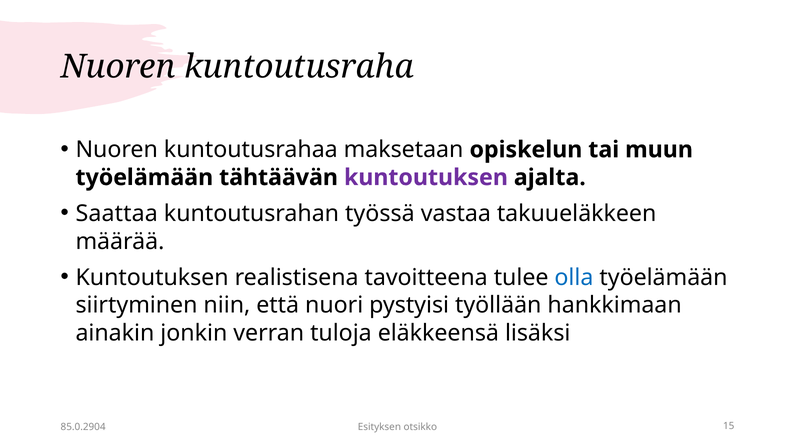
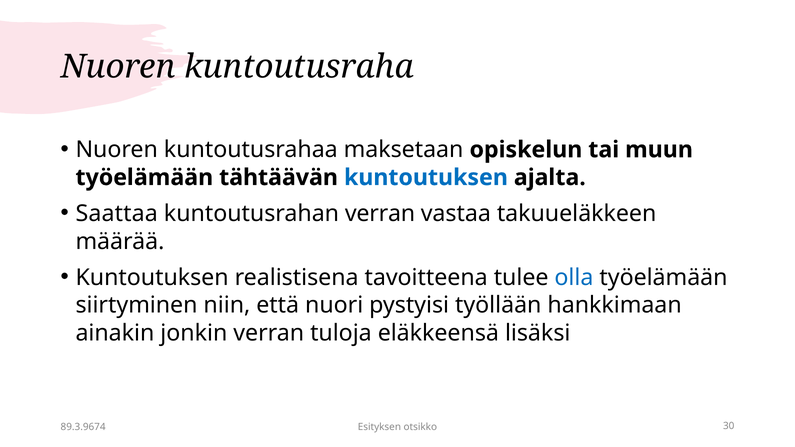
kuntoutuksen at (426, 178) colour: purple -> blue
kuntoutusrahan työssä: työssä -> verran
85.0.2904: 85.0.2904 -> 89.3.9674
15: 15 -> 30
